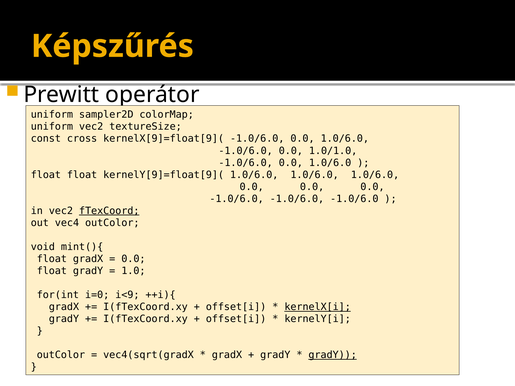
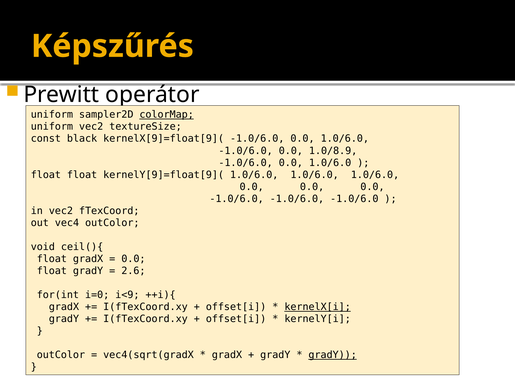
colorMap underline: none -> present
cross: cross -> black
1.0/1.0: 1.0/1.0 -> 1.0/8.9
fTexCoord underline: present -> none
mint(){: mint(){ -> ceil(){
1.0: 1.0 -> 2.6
